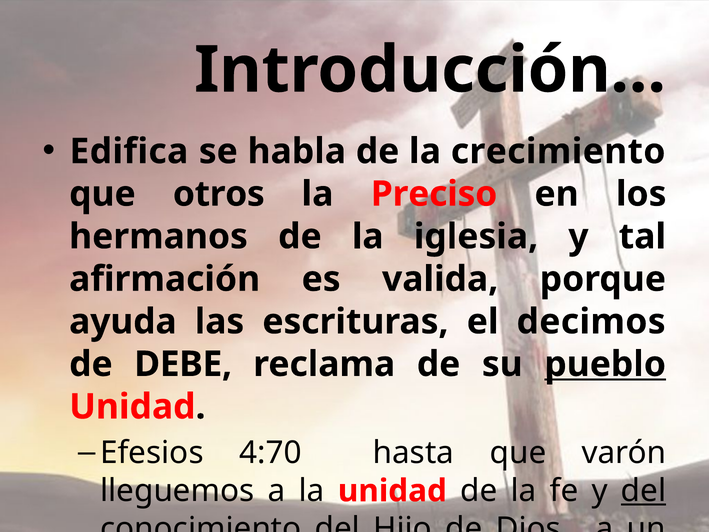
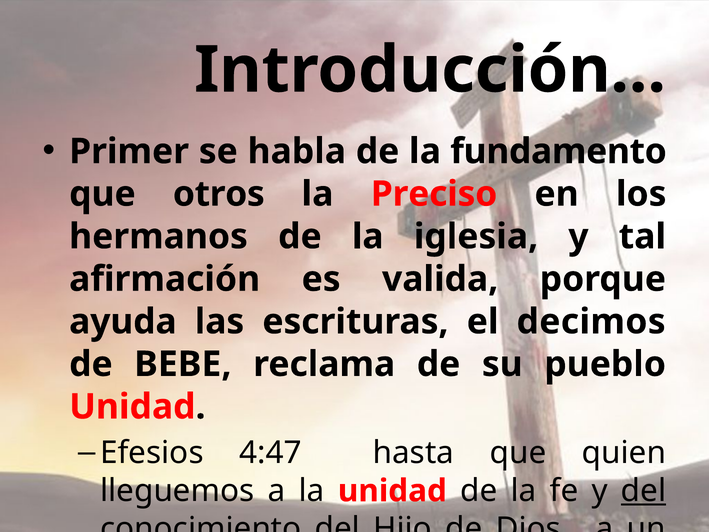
Edifica: Edifica -> Primer
crecimiento: crecimiento -> fundamento
DEBE: DEBE -> BEBE
pueblo underline: present -> none
4:70: 4:70 -> 4:47
que varón: varón -> quien
